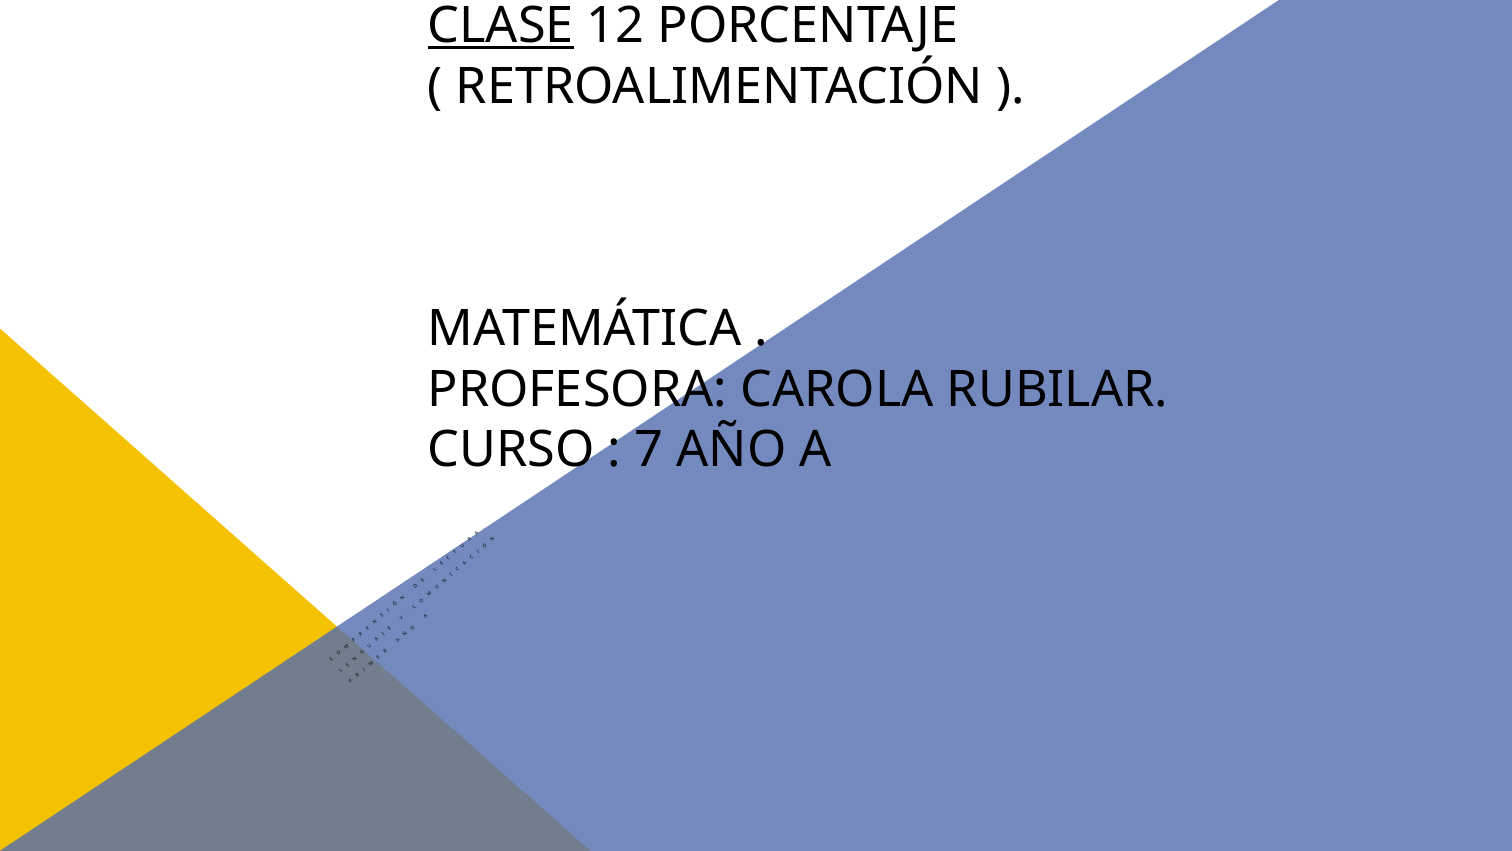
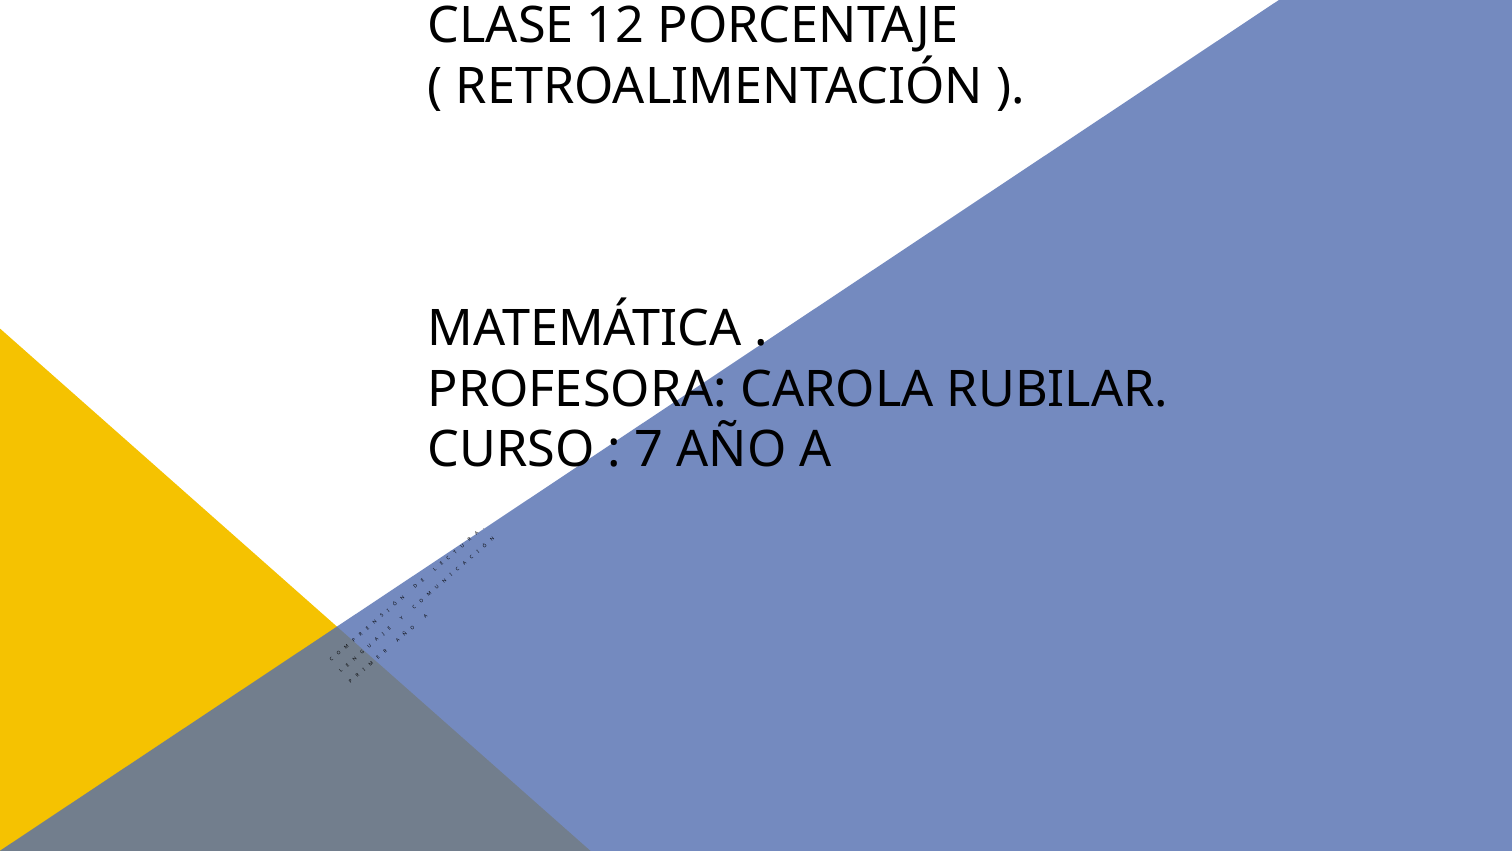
CLASE underline: present -> none
